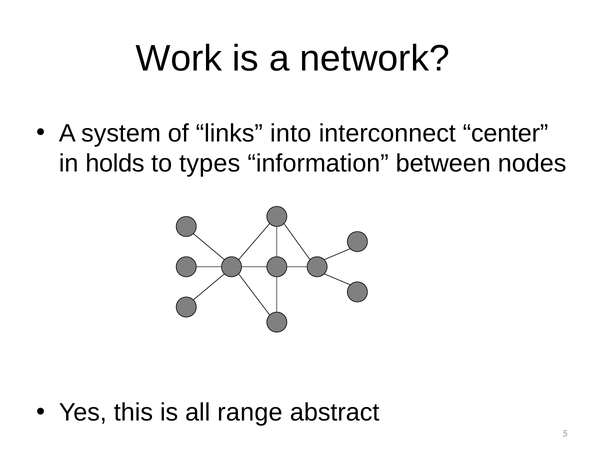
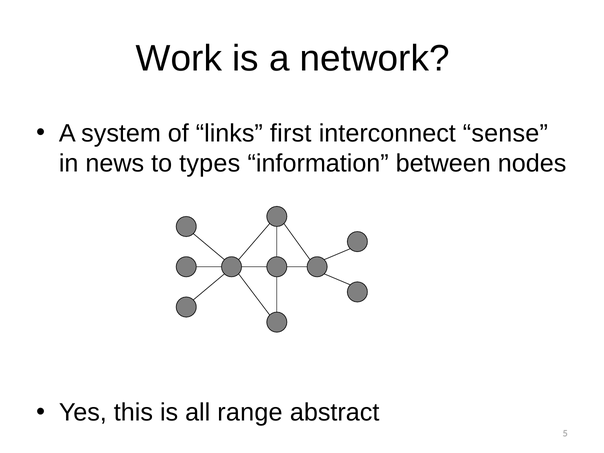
into: into -> first
center: center -> sense
holds: holds -> news
